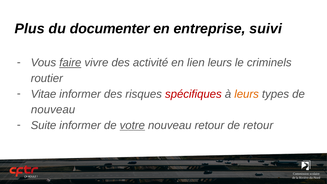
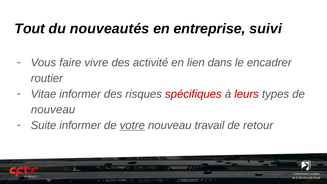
Plus: Plus -> Tout
documenter: documenter -> nouveautés
faire underline: present -> none
lien leurs: leurs -> dans
criminels: criminels -> encadrer
leurs at (247, 94) colour: orange -> red
nouveau retour: retour -> travail
